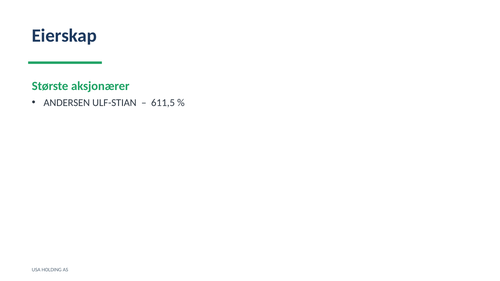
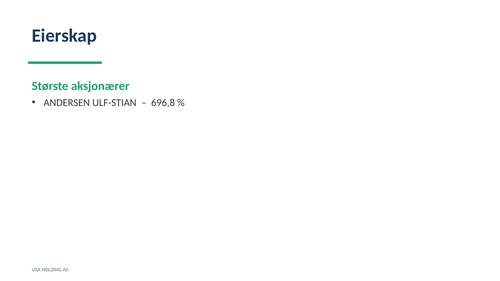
611,5: 611,5 -> 696,8
